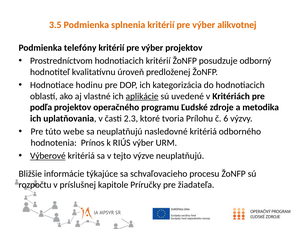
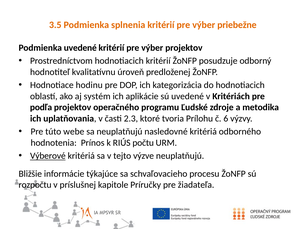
alikvotnej: alikvotnej -> priebežne
Podmienka telefóny: telefóny -> uvedené
vlastné: vlastné -> systém
aplikácie underline: present -> none
RIÚS výber: výber -> počtu
